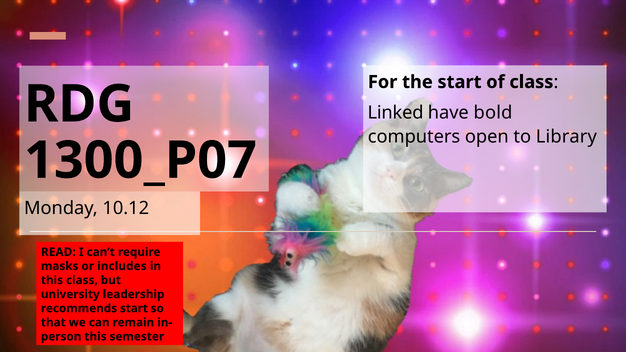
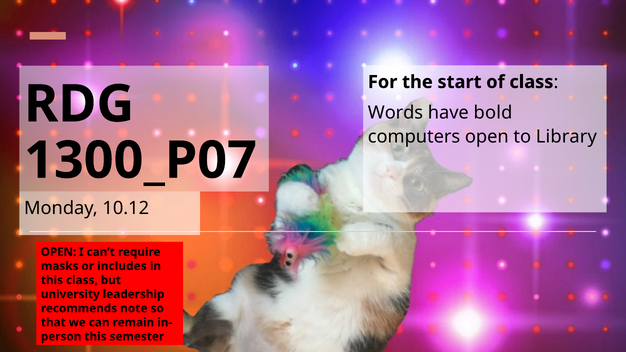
Linked: Linked -> Words
READ at (58, 252): READ -> OPEN
recommends start: start -> note
